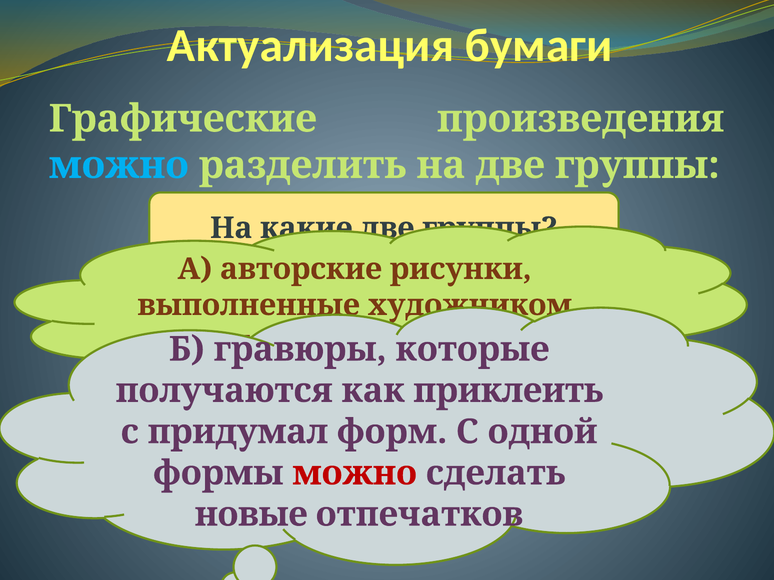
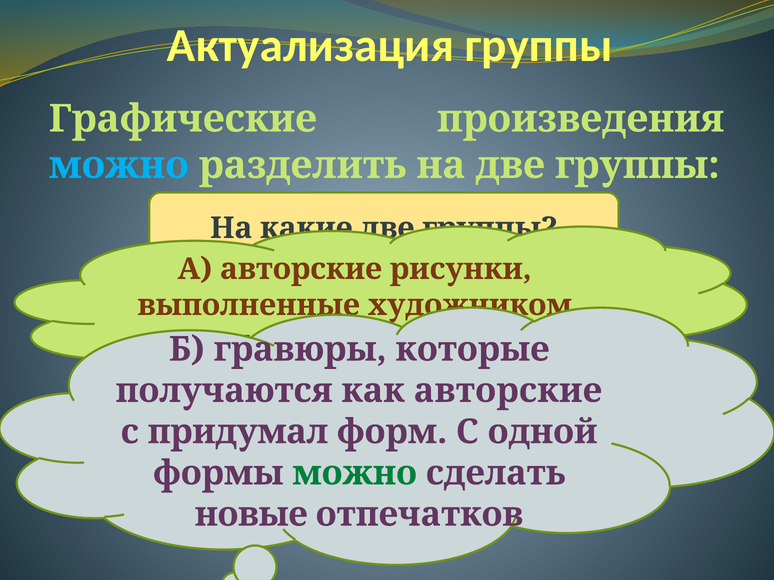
Актуализация бумаги: бумаги -> группы
как приклеить: приклеить -> авторские
можно at (355, 473) colour: red -> green
